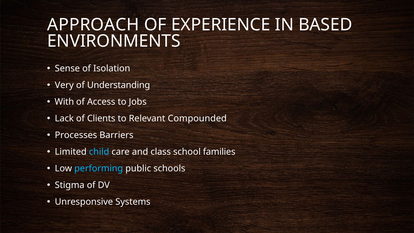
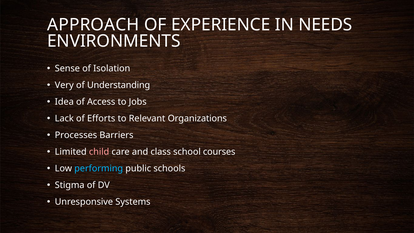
BASED: BASED -> NEEDS
With: With -> Idea
Clients: Clients -> Efforts
Compounded: Compounded -> Organizations
child colour: light blue -> pink
families: families -> courses
